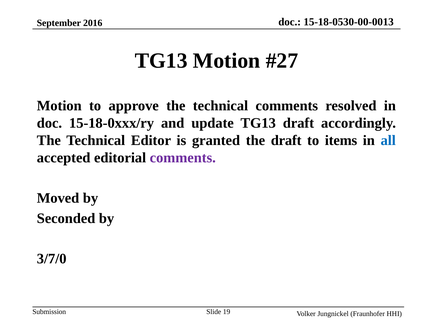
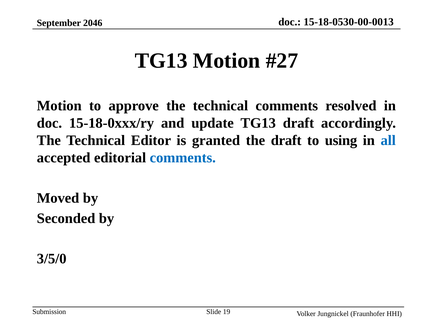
2016: 2016 -> 2046
items: items -> using
comments at (183, 158) colour: purple -> blue
3/7/0: 3/7/0 -> 3/5/0
